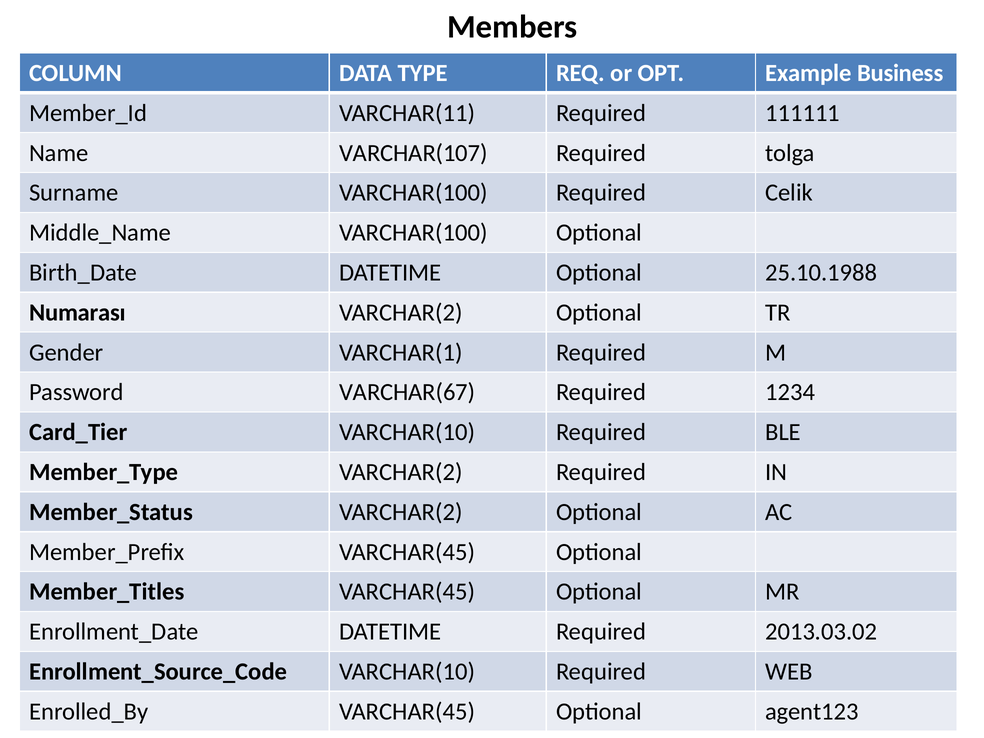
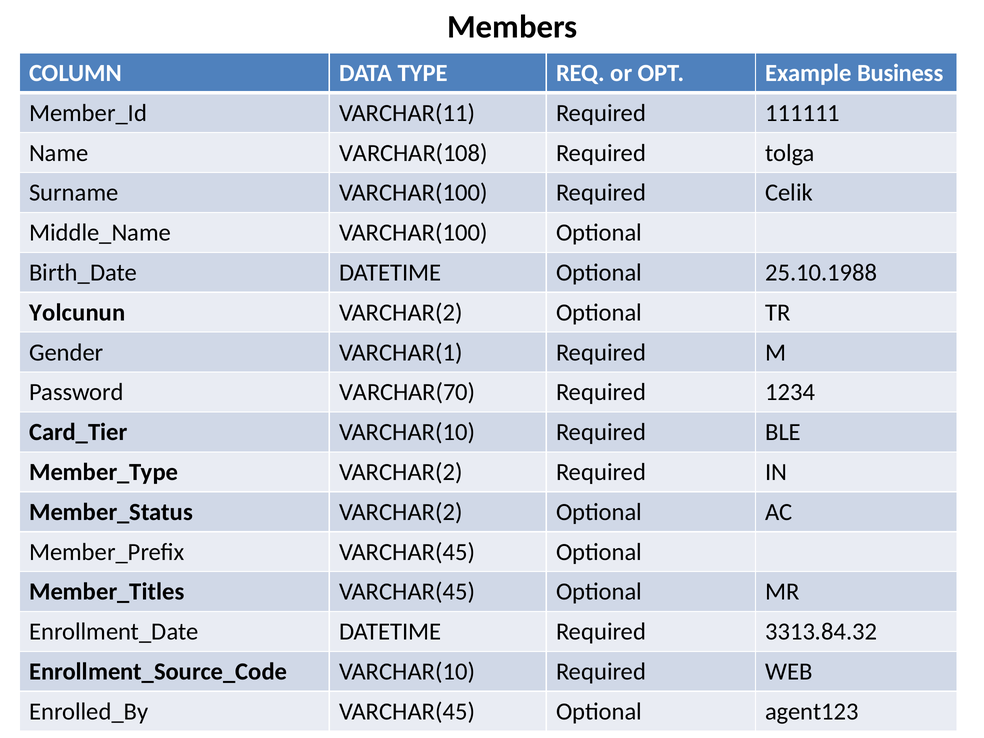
VARCHAR(107: VARCHAR(107 -> VARCHAR(108
Numarası: Numarası -> Yolcunun
VARCHAR(67: VARCHAR(67 -> VARCHAR(70
2013.03.02: 2013.03.02 -> 3313.84.32
